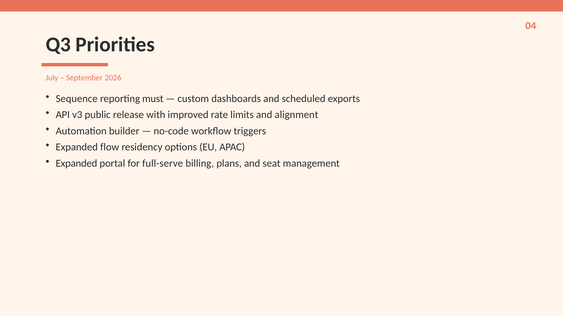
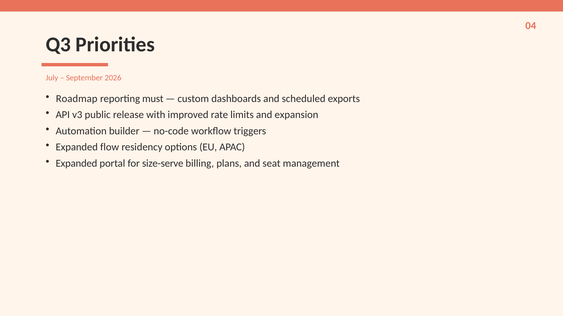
Sequence: Sequence -> Roadmap
alignment: alignment -> expansion
full-serve: full-serve -> size-serve
